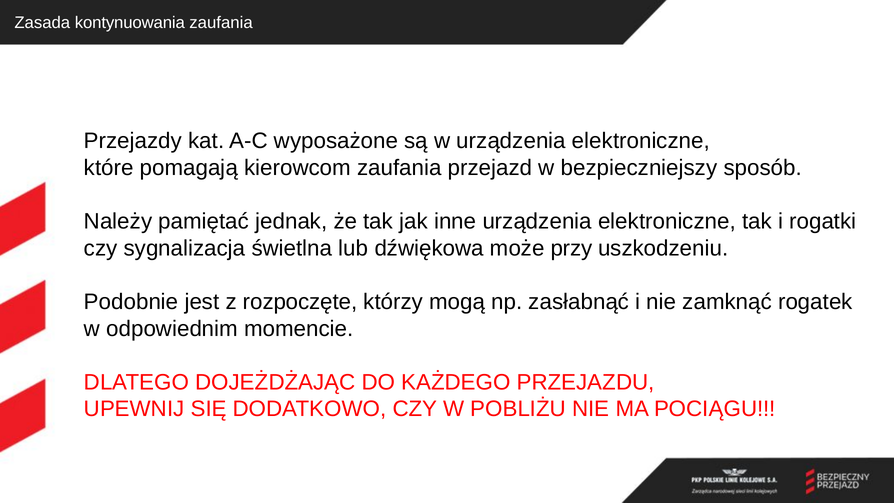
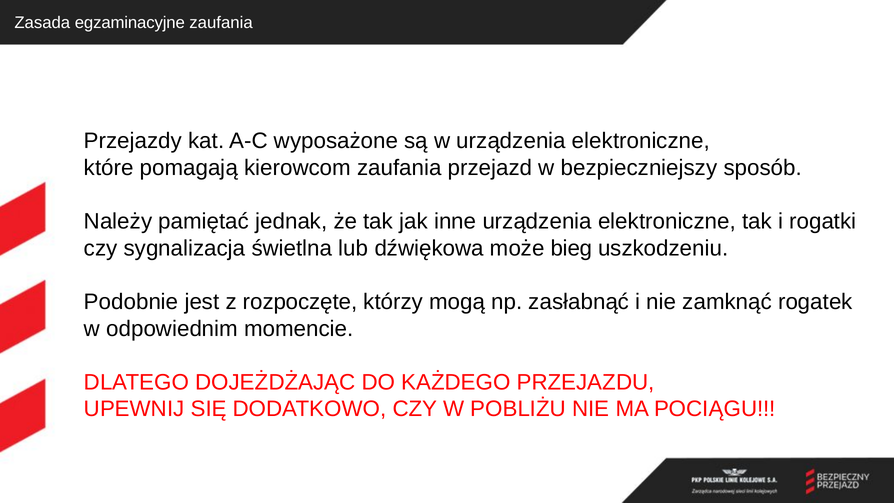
kontynuowania: kontynuowania -> egzaminacyjne
przy: przy -> bieg
